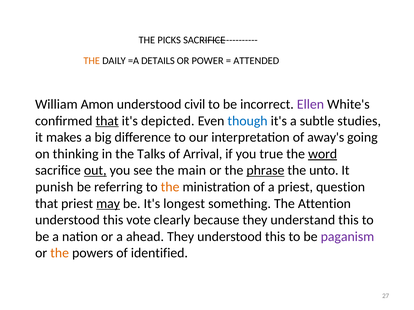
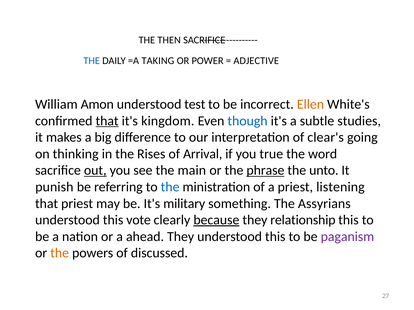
PICKS: PICKS -> THEN
THE at (92, 61) colour: orange -> blue
DETAILS: DETAILS -> TAKING
ATTENDED: ATTENDED -> ADJECTIVE
civil: civil -> test
Ellen colour: purple -> orange
depicted: depicted -> kingdom
away's: away's -> clear's
Talks: Talks -> Rises
word underline: present -> none
the at (170, 187) colour: orange -> blue
question: question -> listening
may underline: present -> none
longest: longest -> military
Attention: Attention -> Assyrians
because underline: none -> present
understand: understand -> relationship
identified: identified -> discussed
